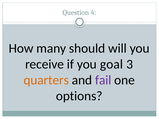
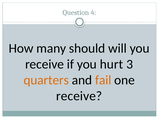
goal: goal -> hurt
fail colour: purple -> orange
options at (79, 96): options -> receive
